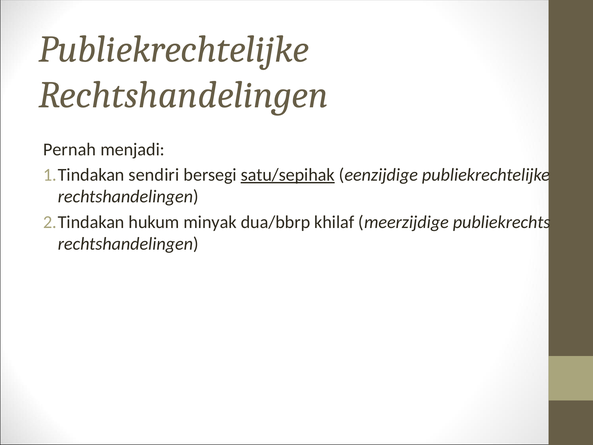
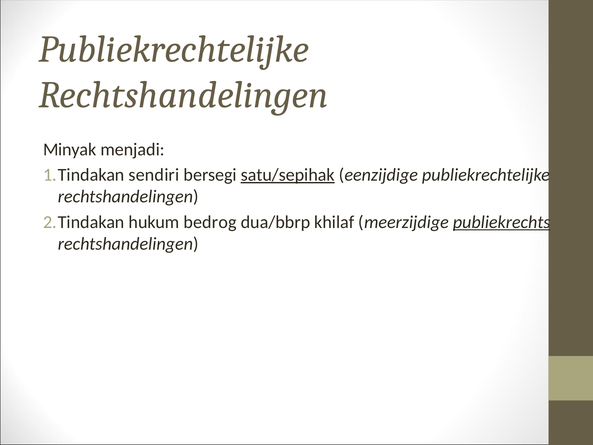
Pernah: Pernah -> Minyak
minyak: minyak -> bedrog
publiekrechts underline: none -> present
